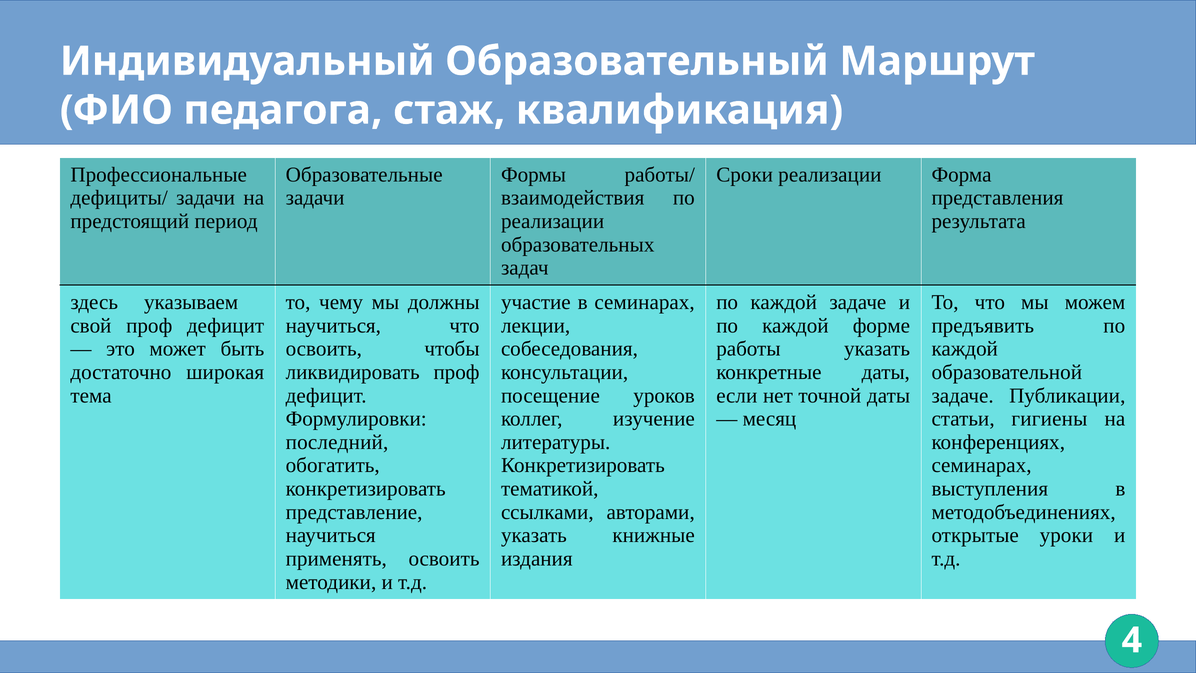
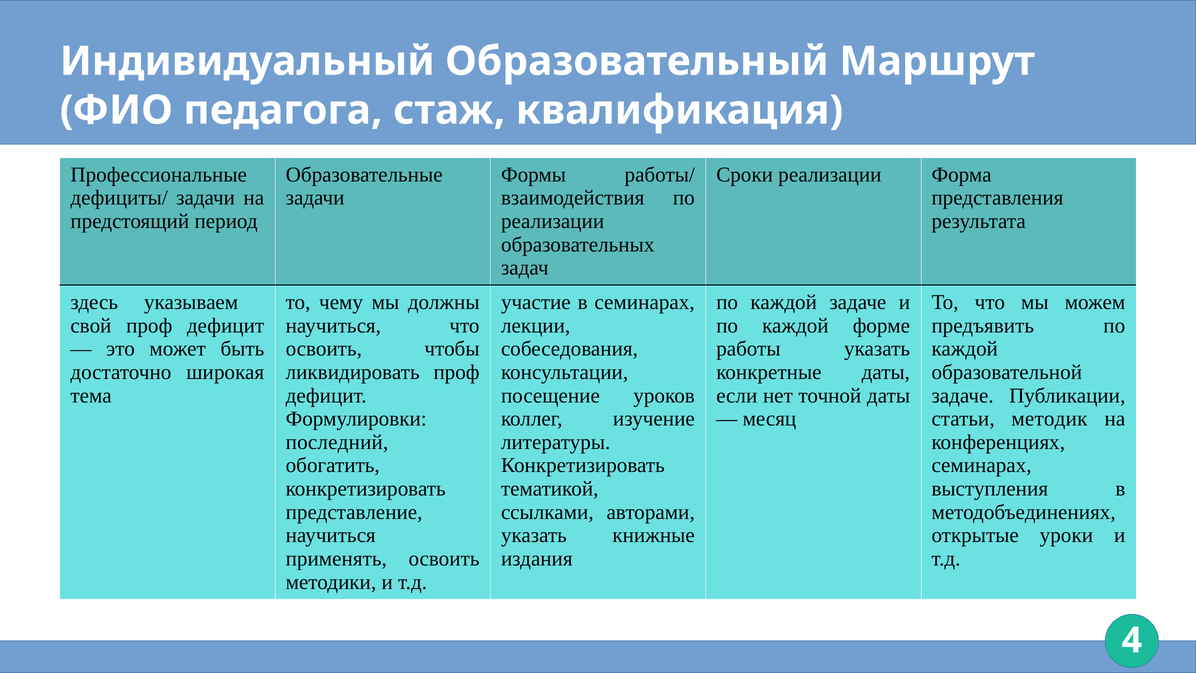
гигиены: гигиены -> методик
